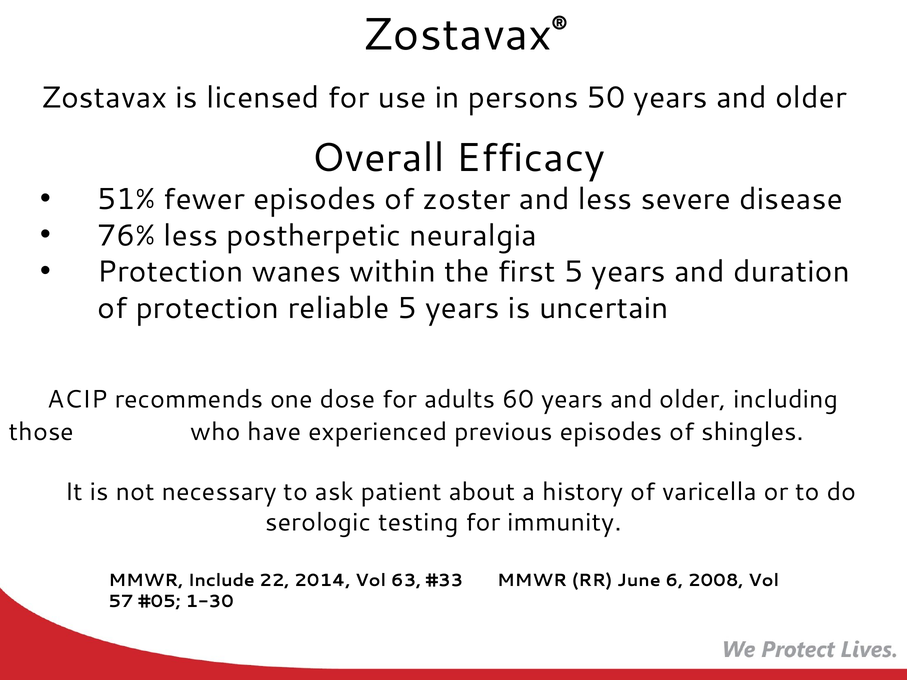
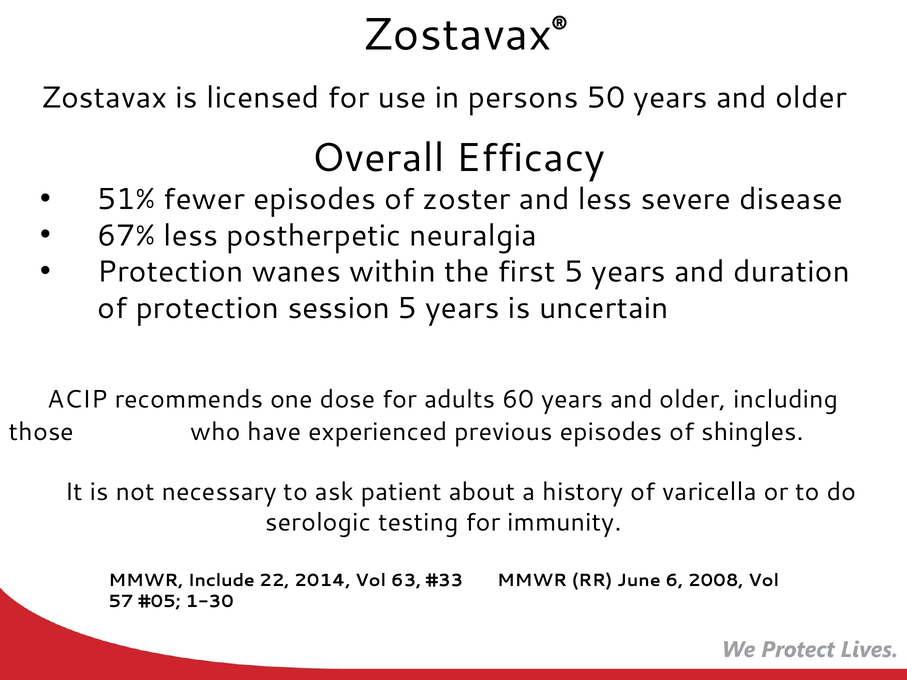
76%: 76% -> 67%
reliable: reliable -> session
